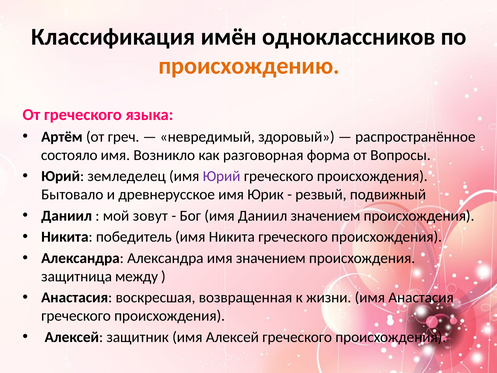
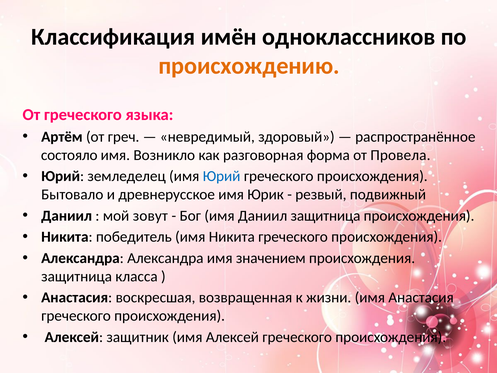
Вопросы: Вопросы -> Провела
Юрий at (222, 176) colour: purple -> blue
Даниил значением: значением -> защитница
между: между -> класса
